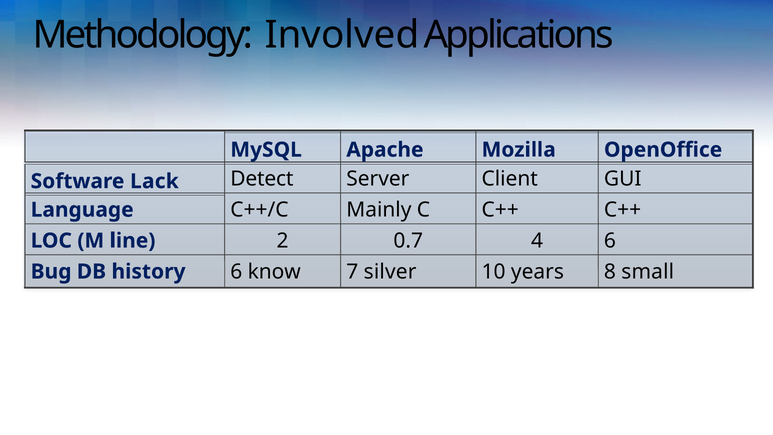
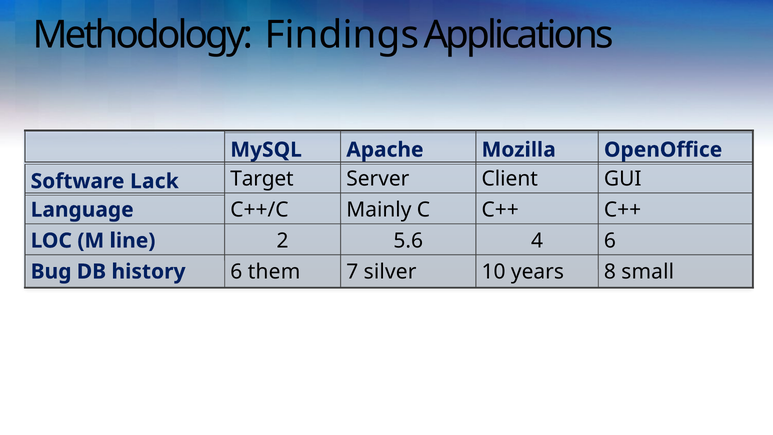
Involved: Involved -> Findings
Detect: Detect -> Target
0.7: 0.7 -> 5.6
know: know -> them
